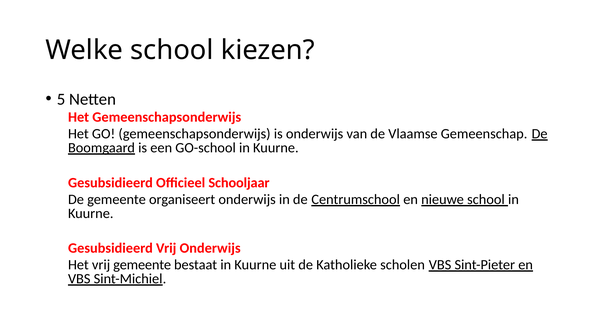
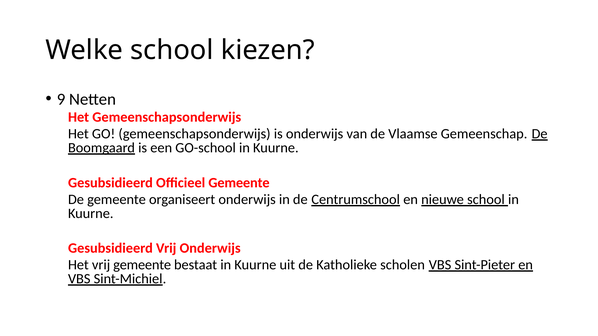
5: 5 -> 9
Officieel Schooljaar: Schooljaar -> Gemeente
